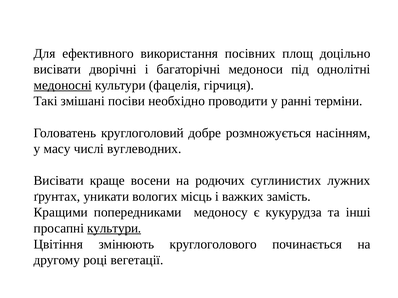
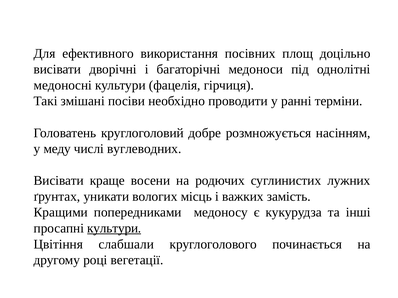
медоносні underline: present -> none
масу: масу -> меду
змінюють: змінюють -> слабшали
